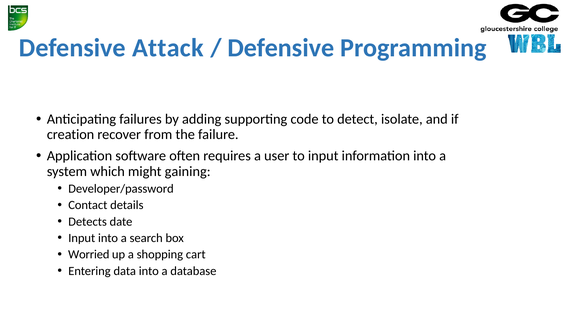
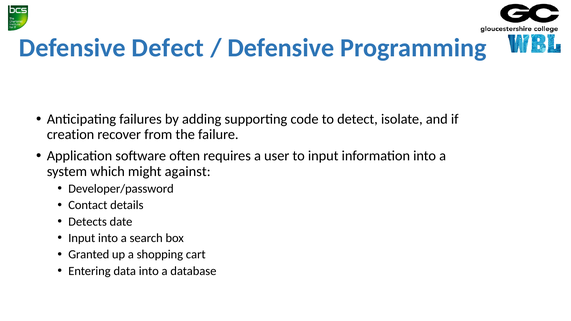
Attack: Attack -> Defect
gaining: gaining -> against
Worried: Worried -> Granted
